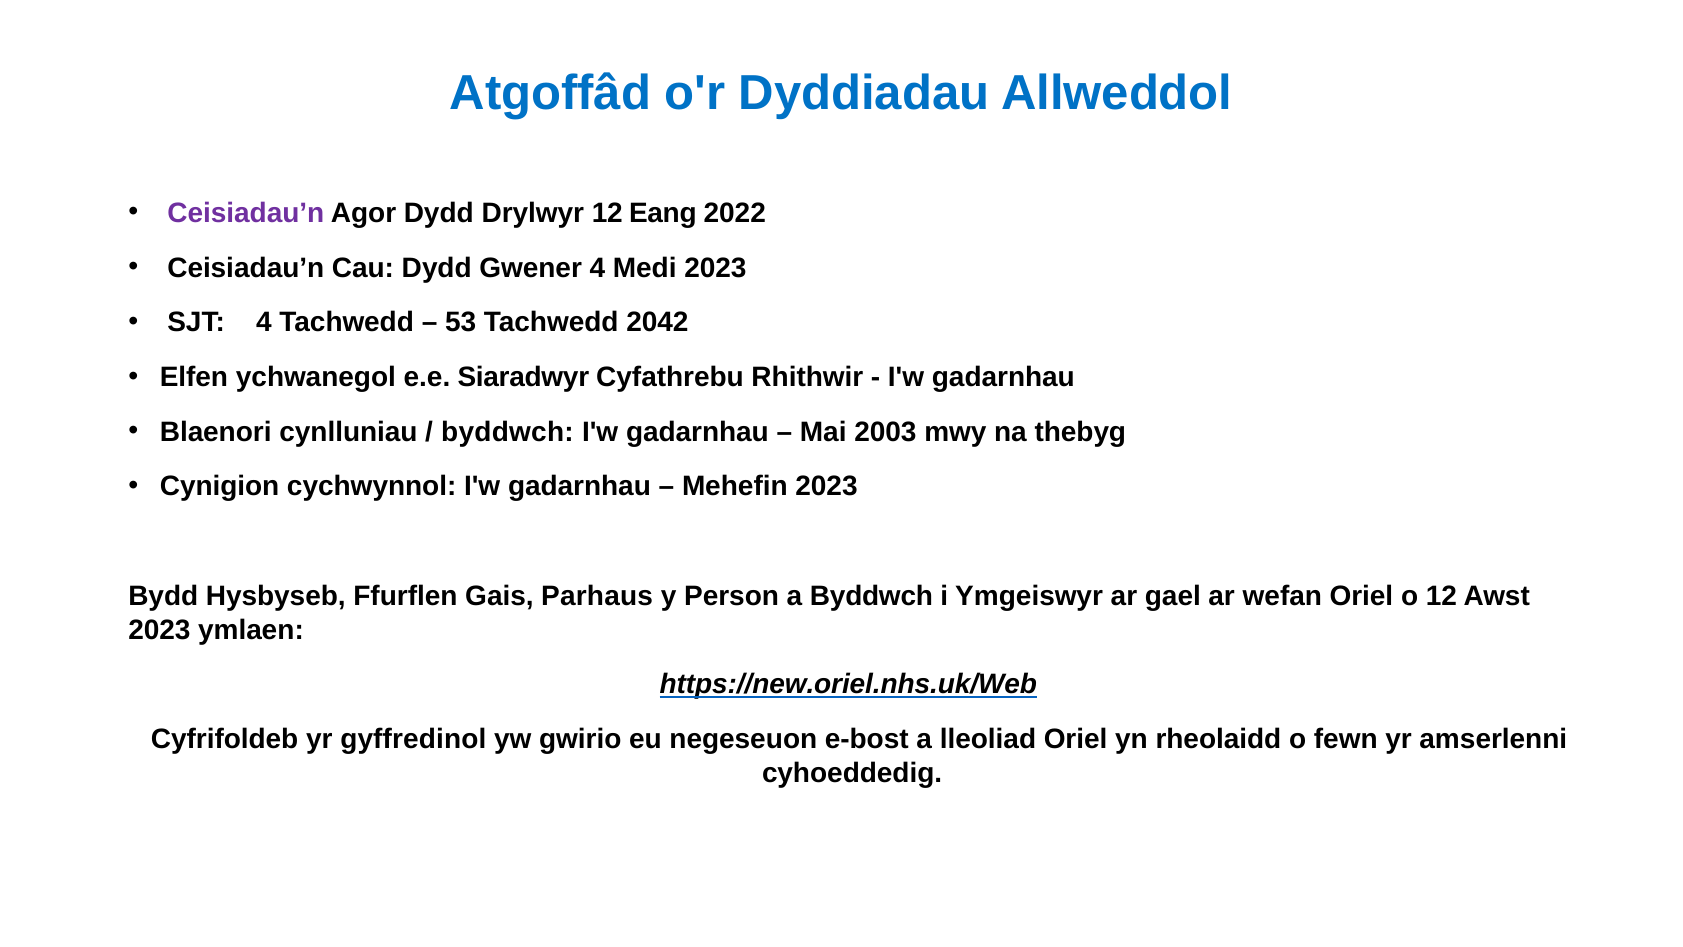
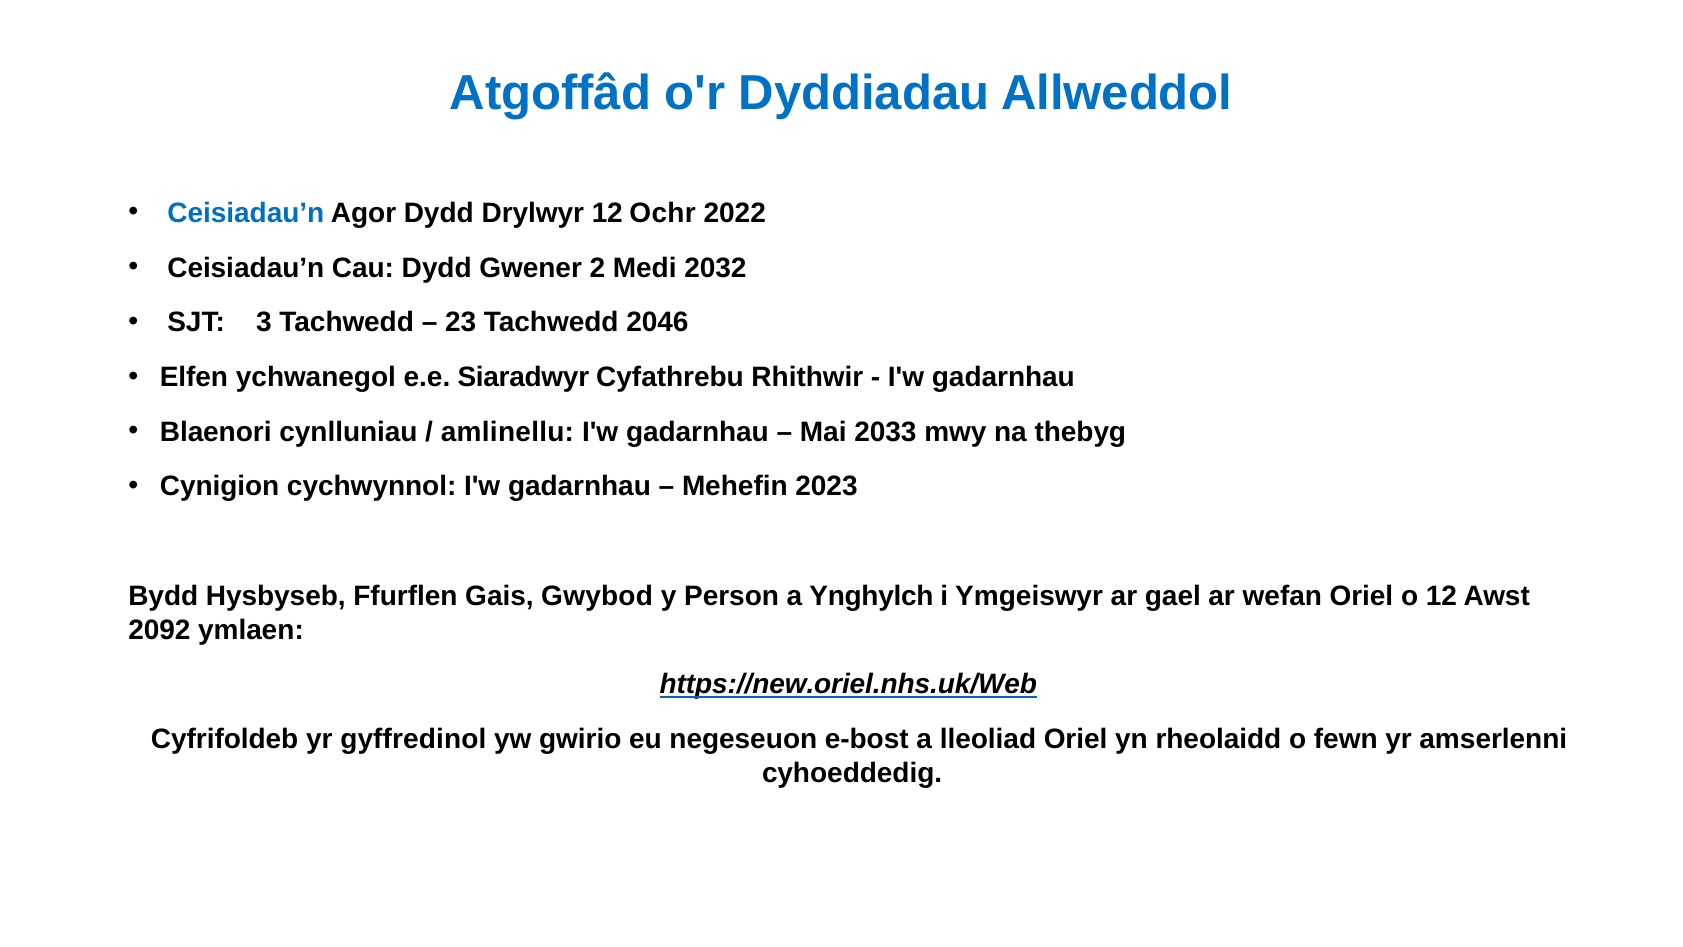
Ceisiadau’n at (246, 213) colour: purple -> blue
Eang: Eang -> Ochr
Gwener 4: 4 -> 2
Medi 2023: 2023 -> 2032
SJT 4: 4 -> 3
53: 53 -> 23
2042: 2042 -> 2046
byddwch at (507, 432): byddwch -> amlinellu
2003: 2003 -> 2033
Parhaus: Parhaus -> Gwybod
a Byddwch: Byddwch -> Ynghylch
2023 at (159, 630): 2023 -> 2092
